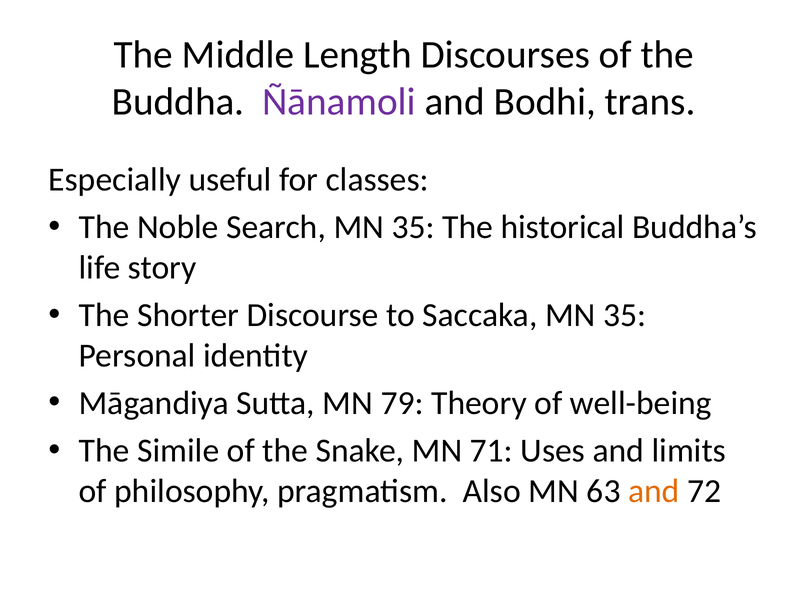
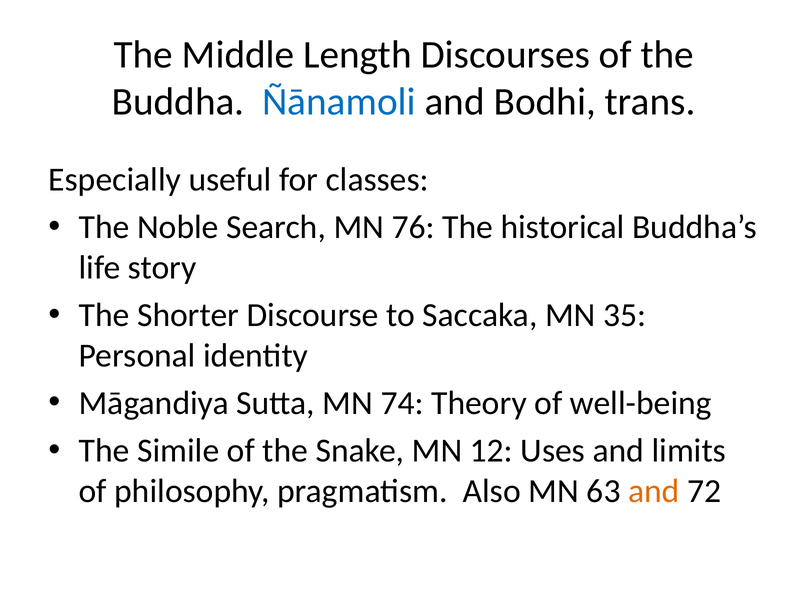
Ñānamoli colour: purple -> blue
Search MN 35: 35 -> 76
79: 79 -> 74
71: 71 -> 12
